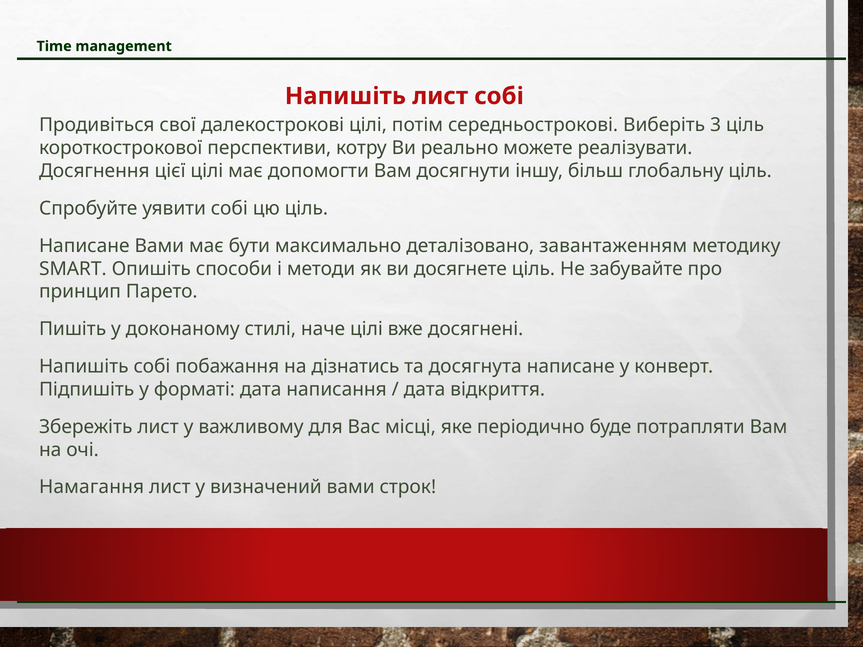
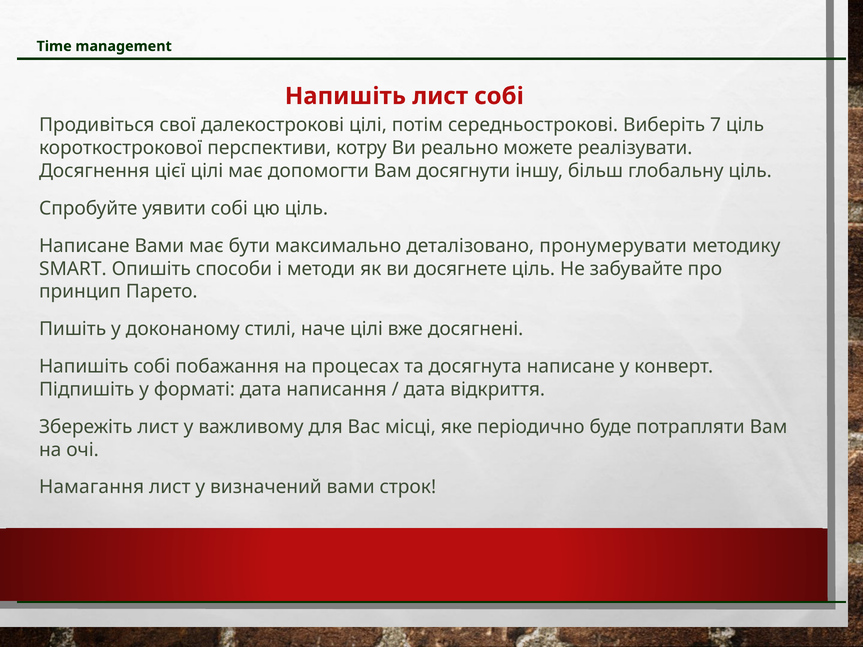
3: 3 -> 7
завантаженням: завантаженням -> пронумерувати
дізнатись: дізнатись -> процесах
